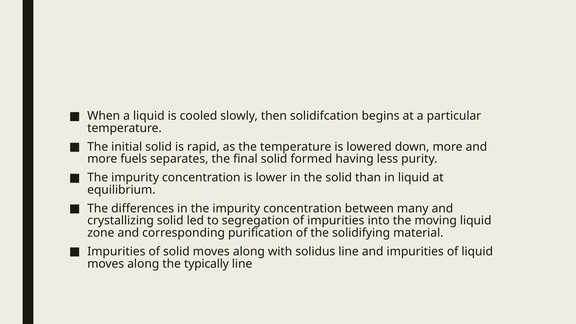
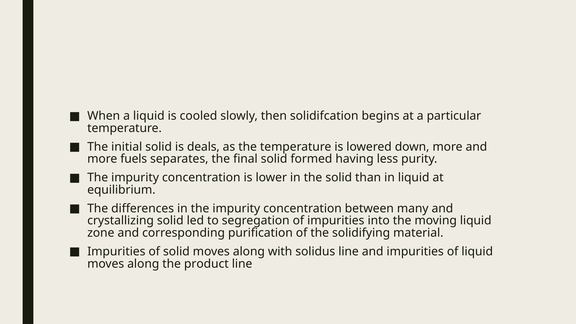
rapid: rapid -> deals
typically: typically -> product
